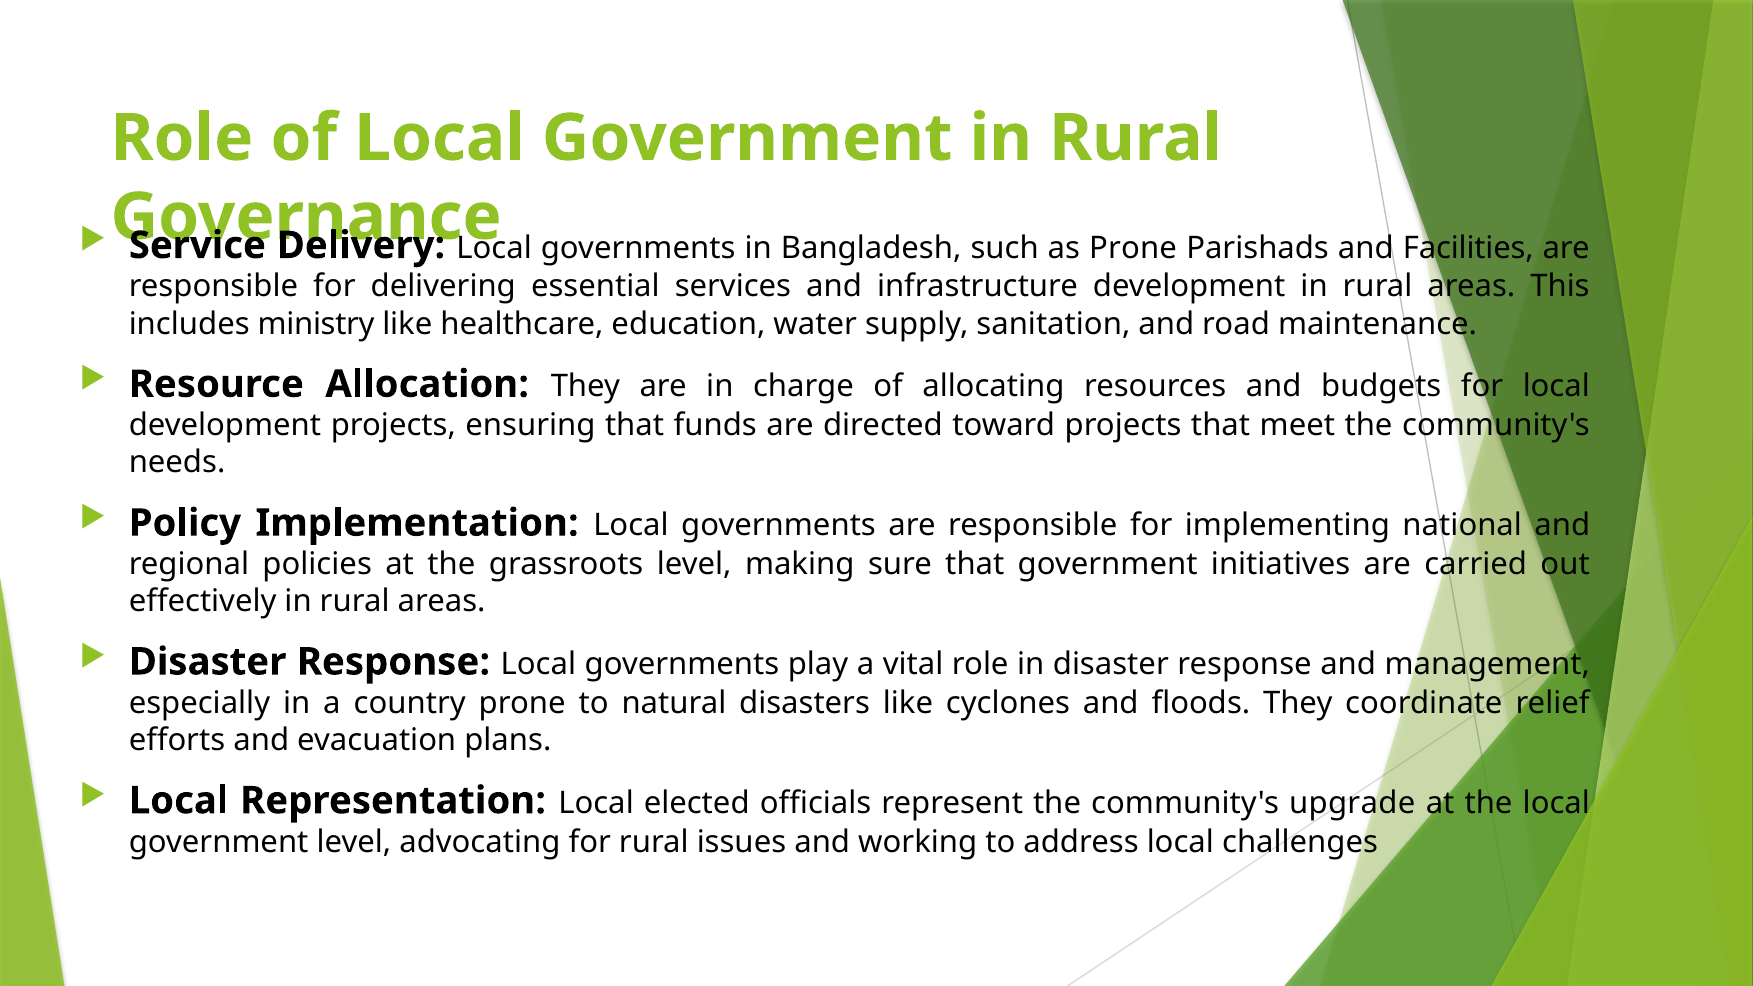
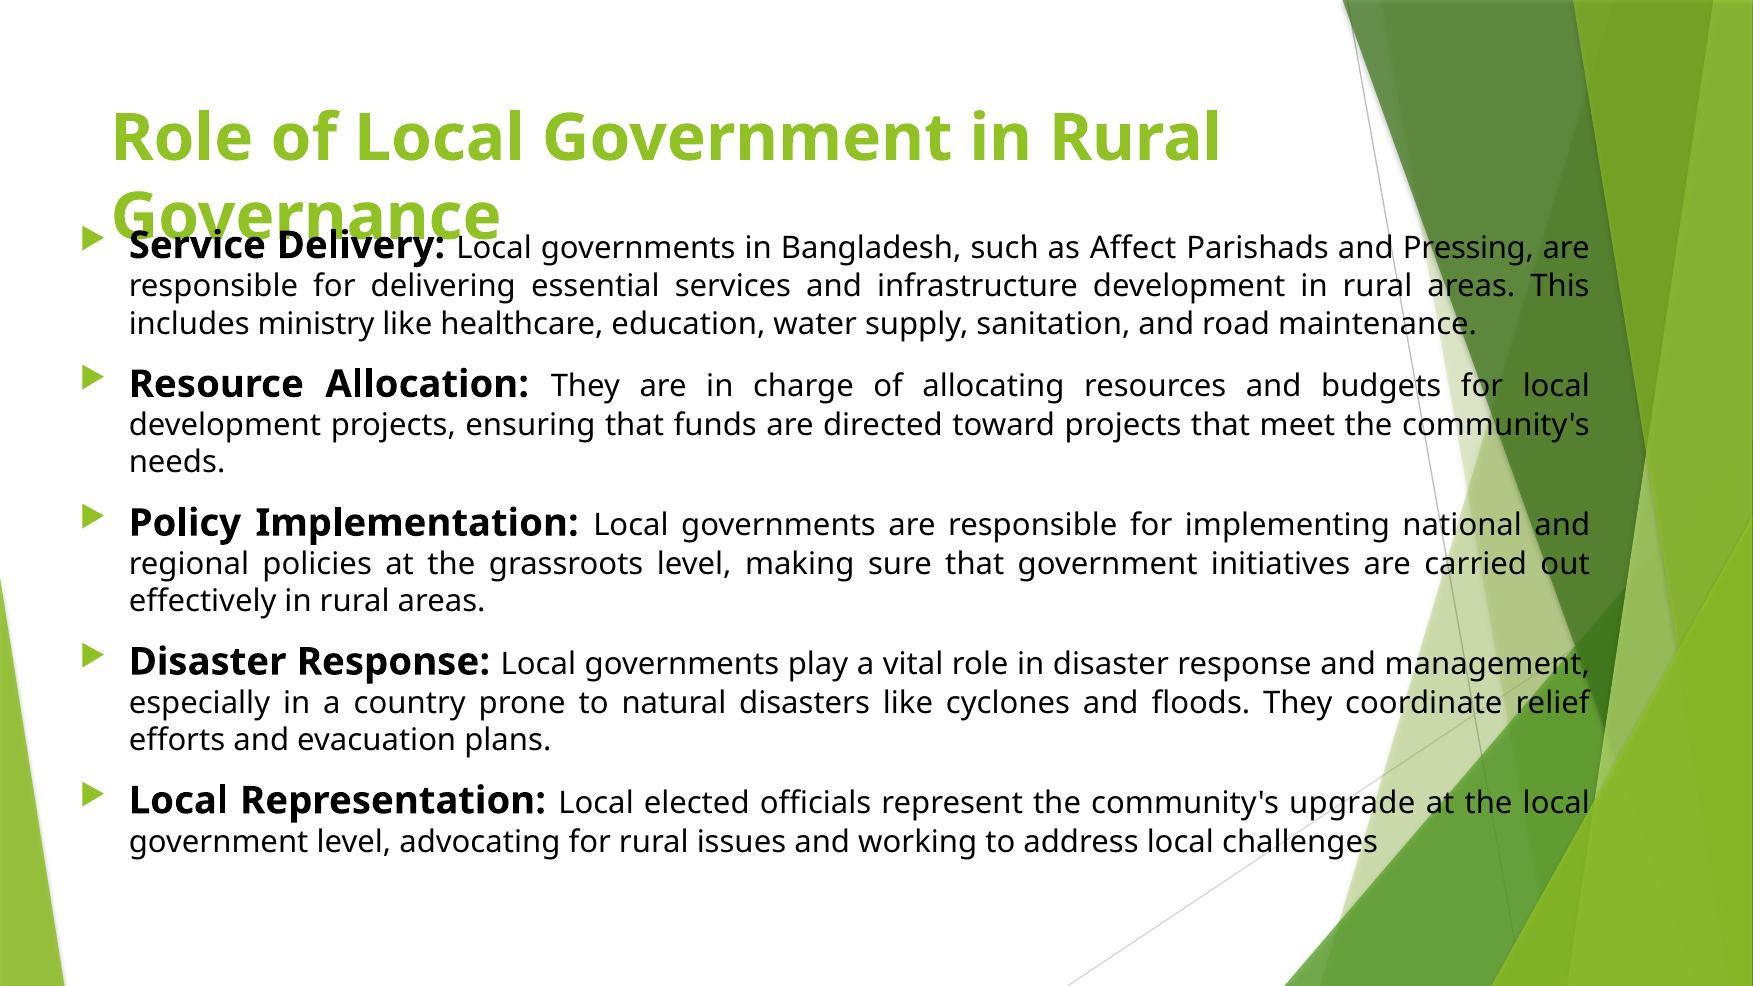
as Prone: Prone -> Affect
Facilities: Facilities -> Pressing
